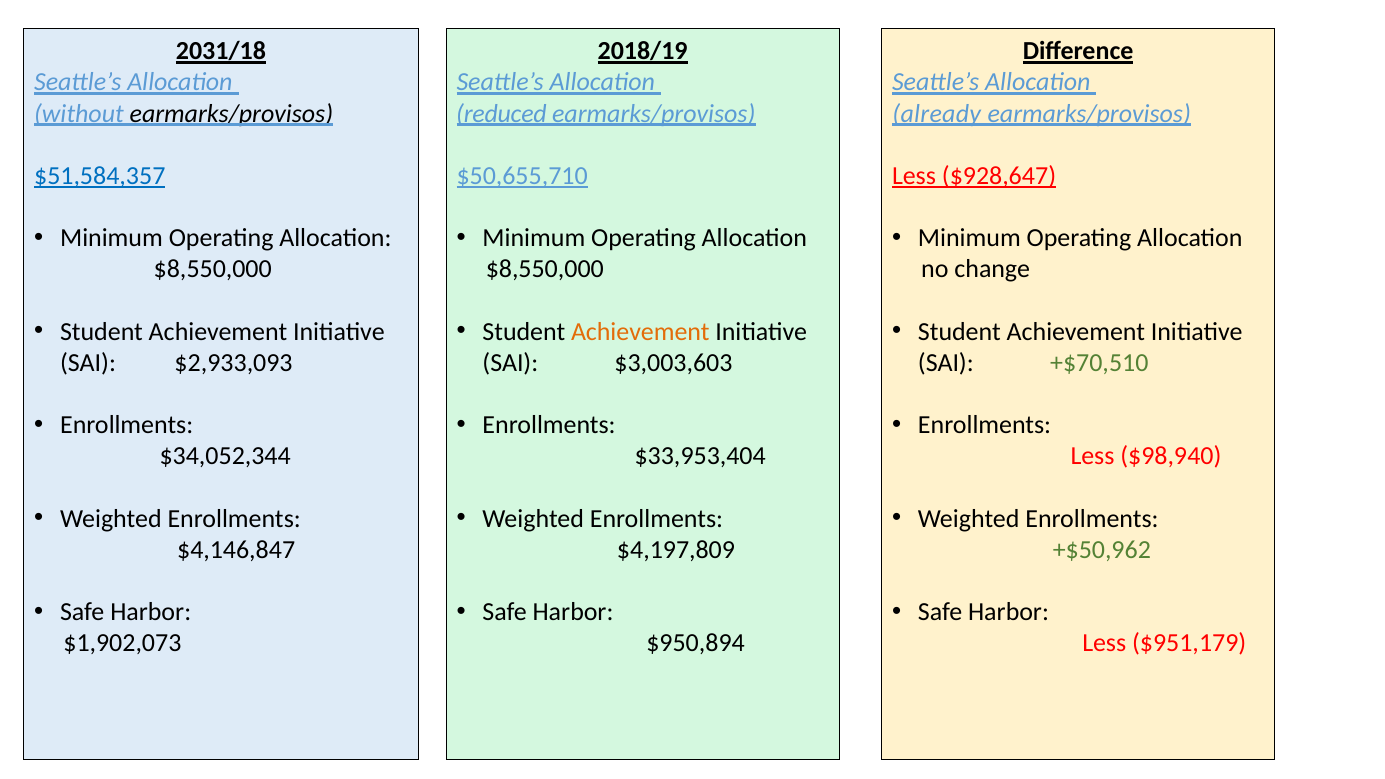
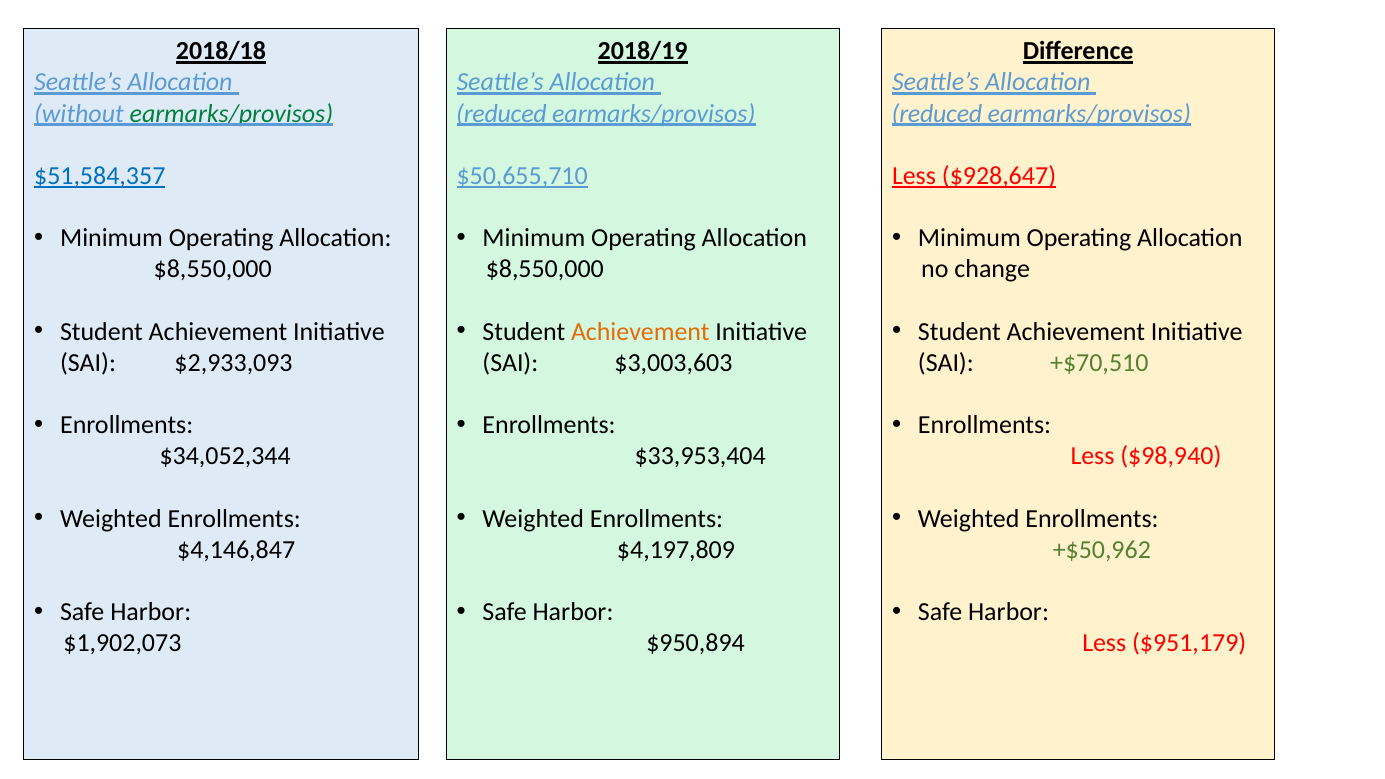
2031/18: 2031/18 -> 2018/18
earmarks/provisos at (231, 114) colour: black -> green
already at (937, 114): already -> reduced
